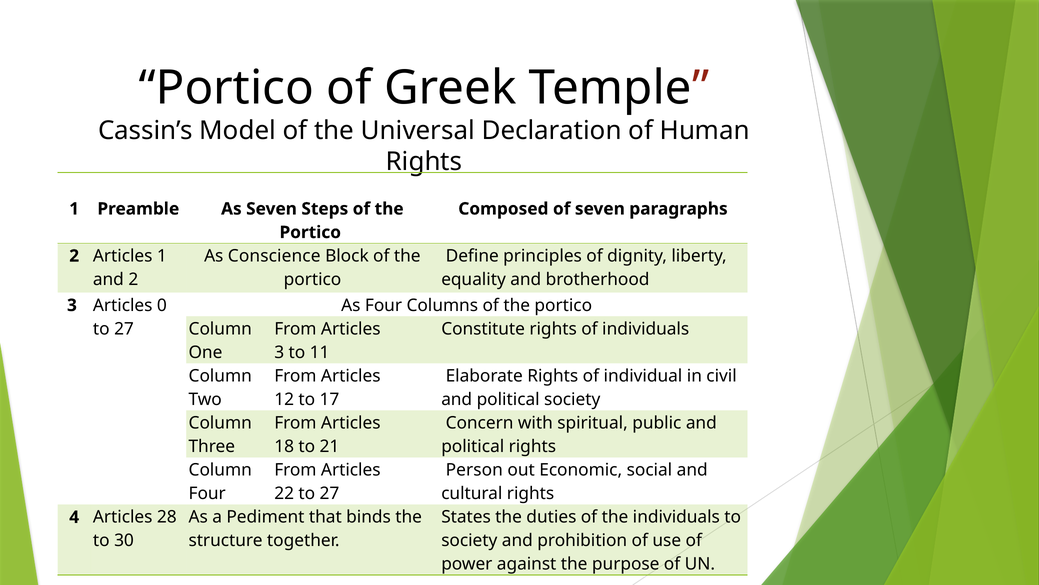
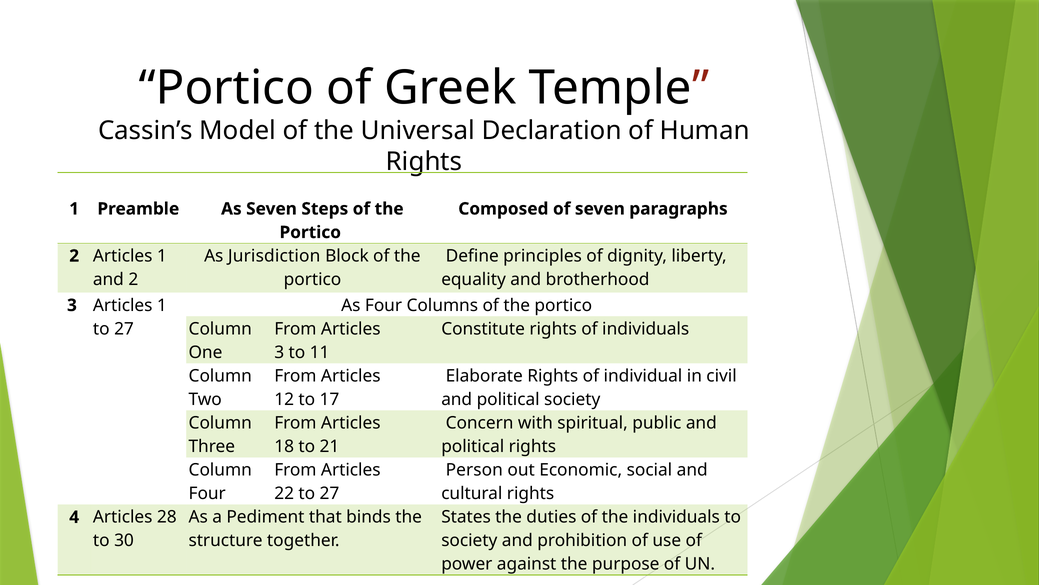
Conscience: Conscience -> Jurisdiction
3 Articles 0: 0 -> 1
